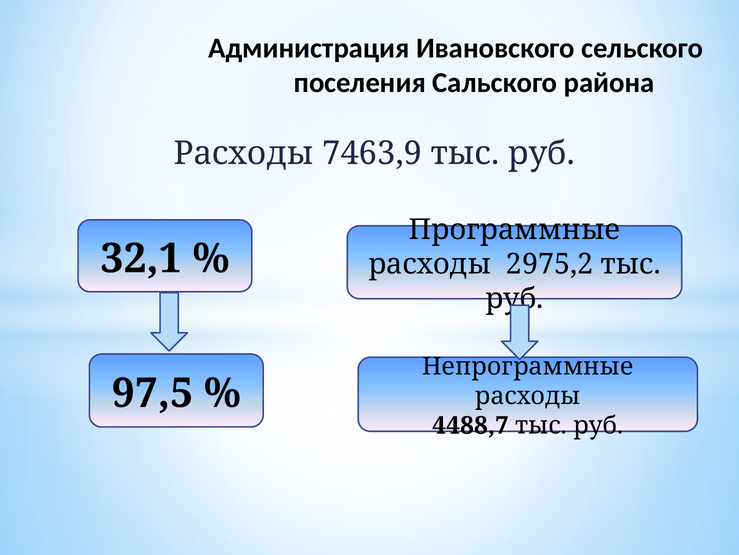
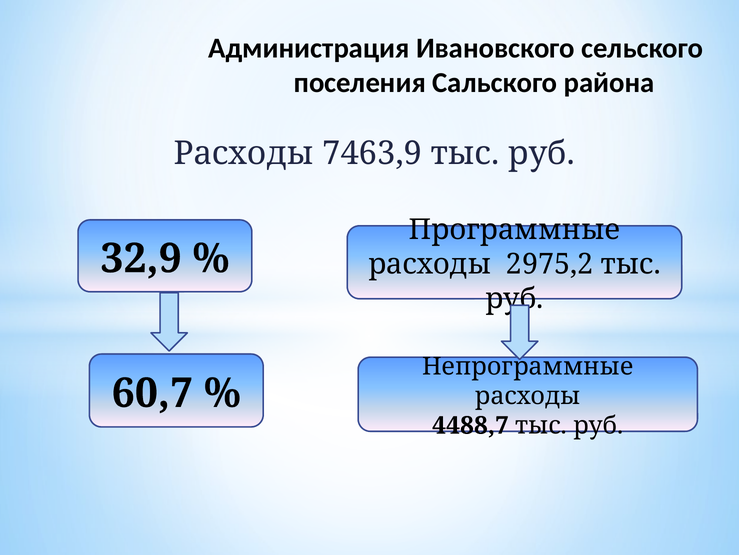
32,1: 32,1 -> 32,9
97,5: 97,5 -> 60,7
